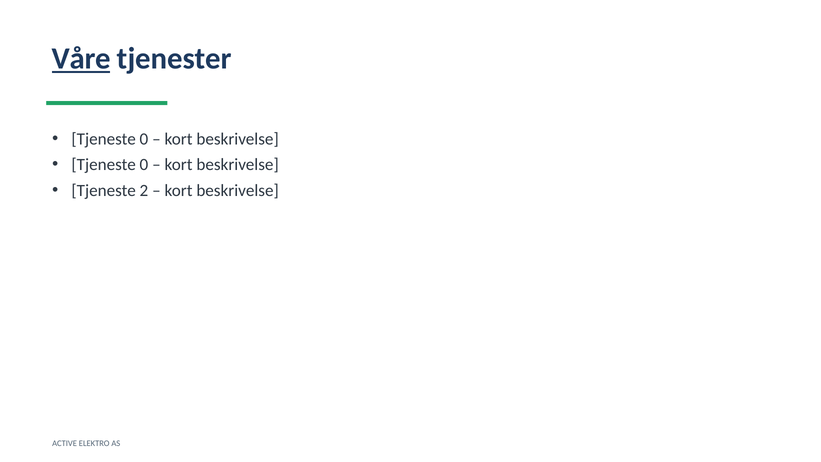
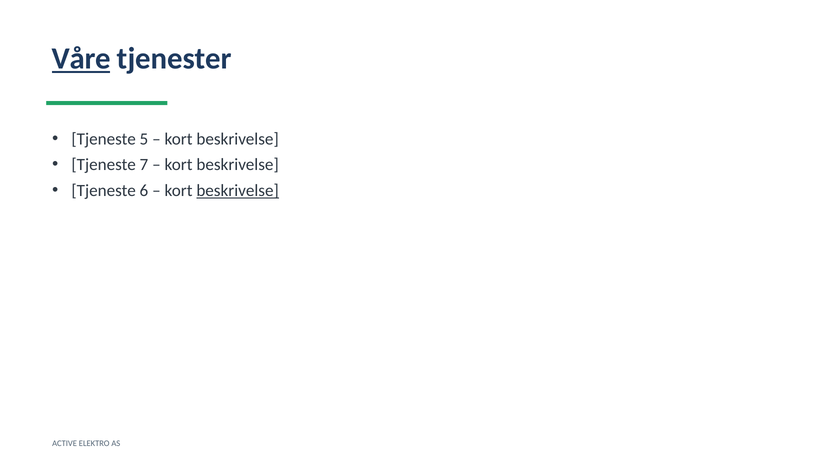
0 at (144, 139): 0 -> 5
0 at (144, 165): 0 -> 7
2: 2 -> 6
beskrivelse at (238, 190) underline: none -> present
